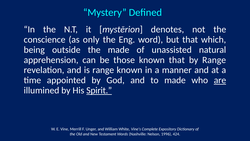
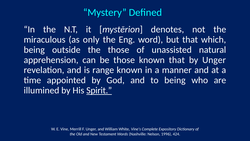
conscience: conscience -> miraculous
the made: made -> those
by Range: Range -> Unger
to made: made -> being
are underline: present -> none
